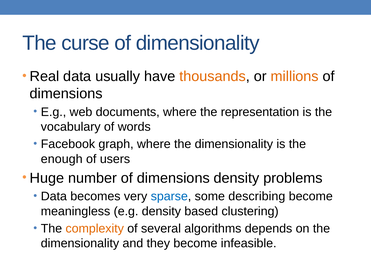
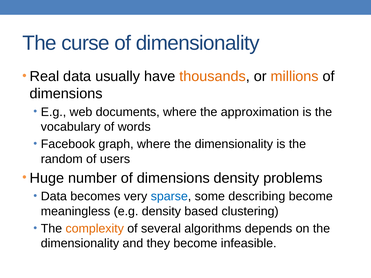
representation: representation -> approximation
enough: enough -> random
